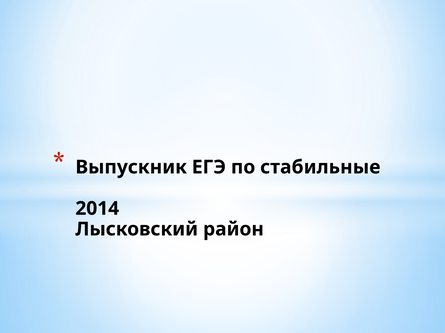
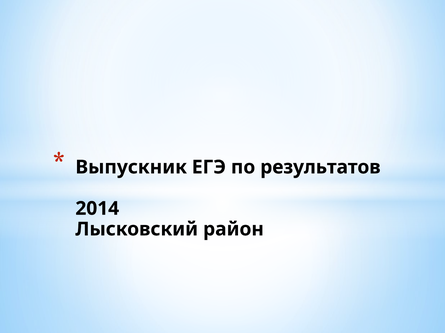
стабильные: стабильные -> результатов
